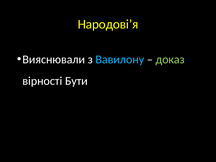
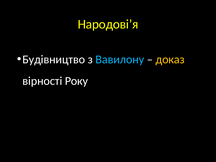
Вияснювали: Вияснювали -> Будівництво
доказ colour: light green -> yellow
Бути: Бути -> Року
